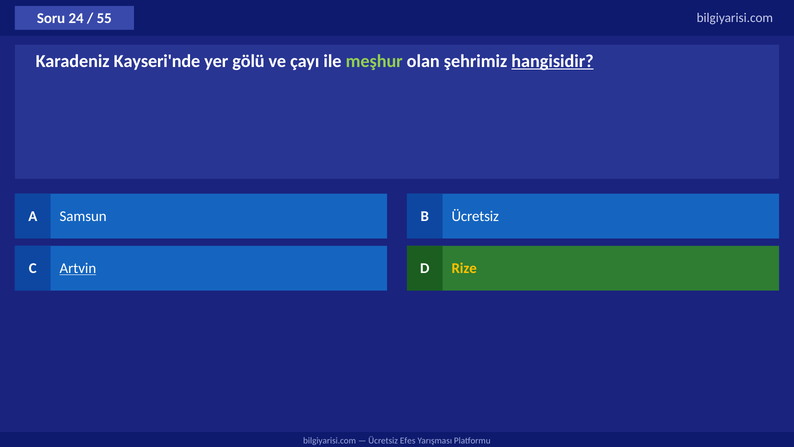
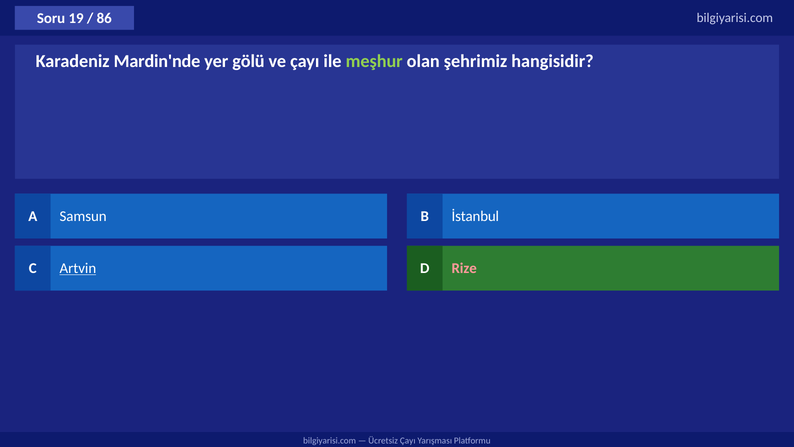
24: 24 -> 19
55: 55 -> 86
Kayseri'nde: Kayseri'nde -> Mardin'nde
hangisidir underline: present -> none
B Ücretsiz: Ücretsiz -> İstanbul
Rize colour: yellow -> pink
Ücretsiz Efes: Efes -> Çayı
